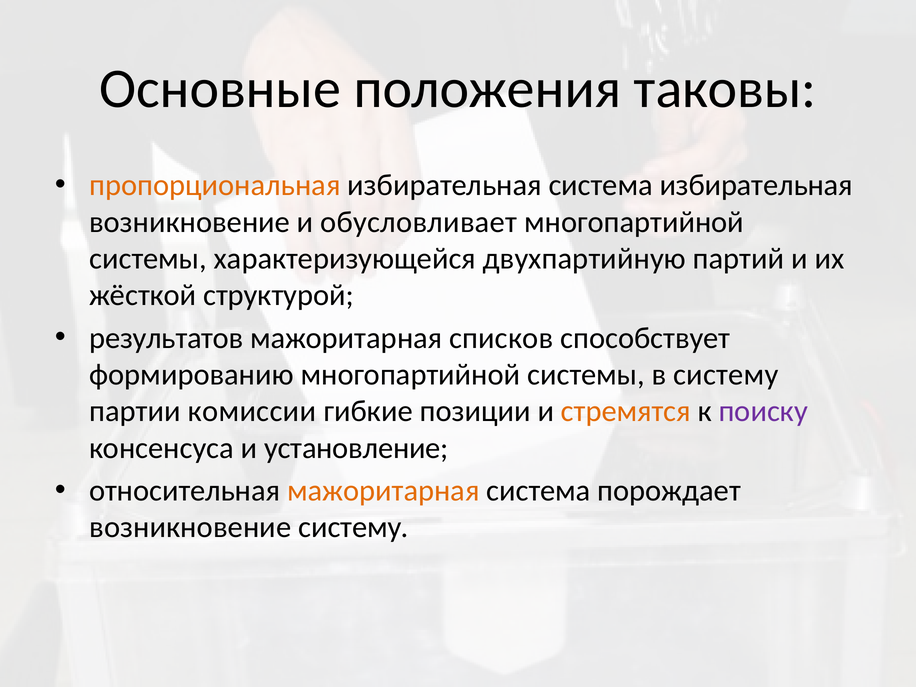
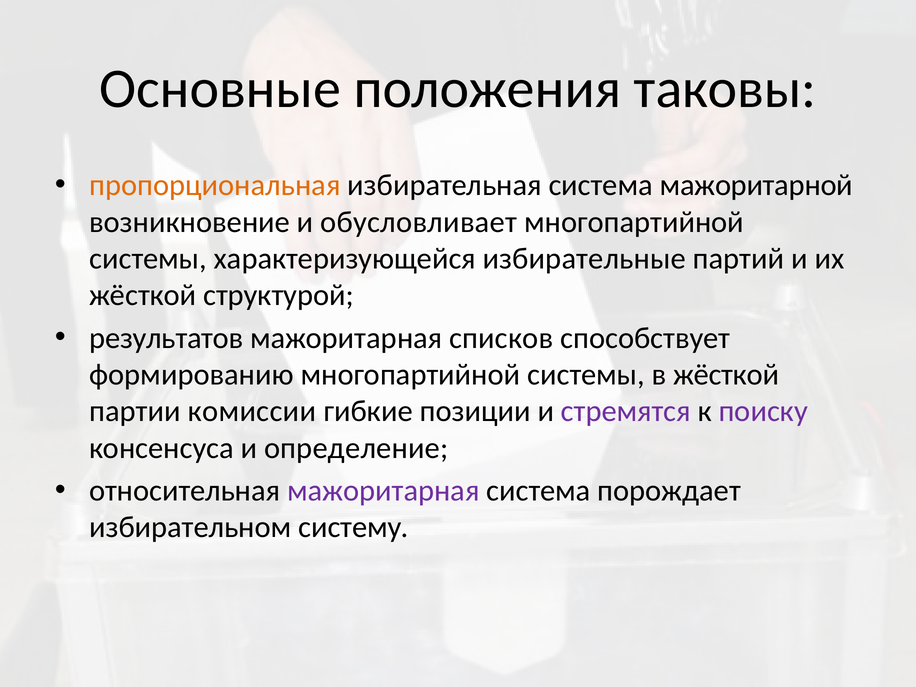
система избирательная: избирательная -> мажоритарной
двухпартийную: двухпартийную -> избирательные
в систему: систему -> жёсткой
стремятся colour: orange -> purple
установление: установление -> определение
мажоритарная at (383, 491) colour: orange -> purple
возникновение at (190, 527): возникновение -> избирательном
